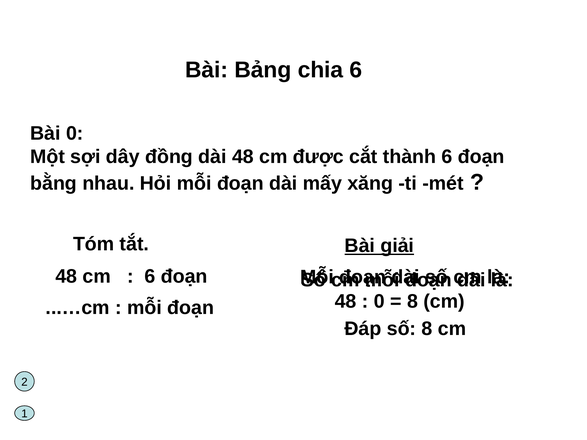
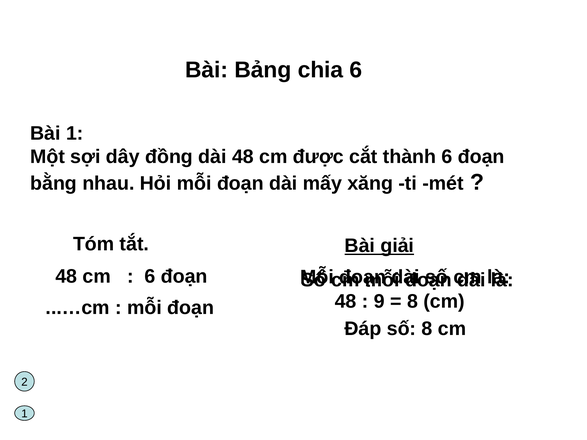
Bài 0: 0 -> 1
0 at (379, 302): 0 -> 9
